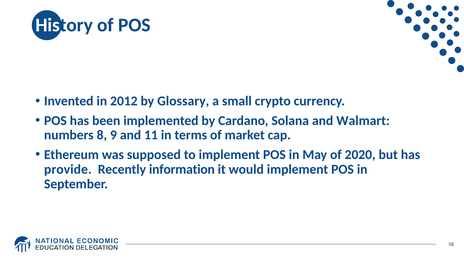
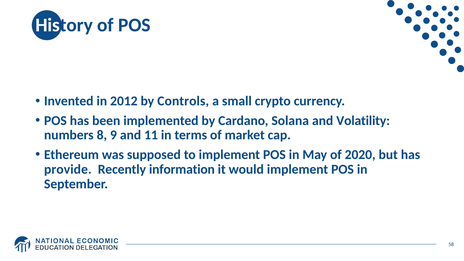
Glossary: Glossary -> Controls
Walmart: Walmart -> Volatility
